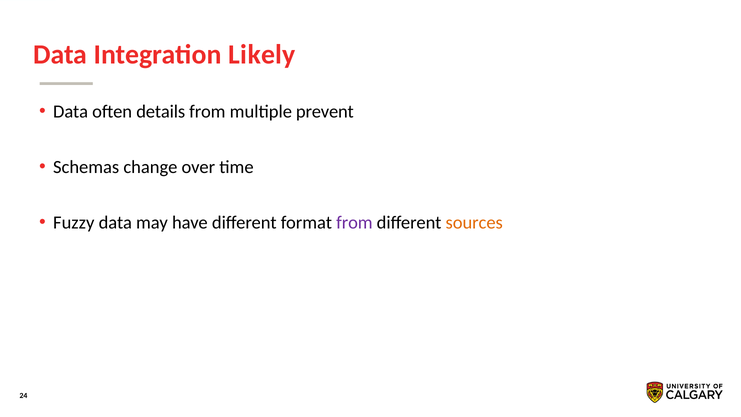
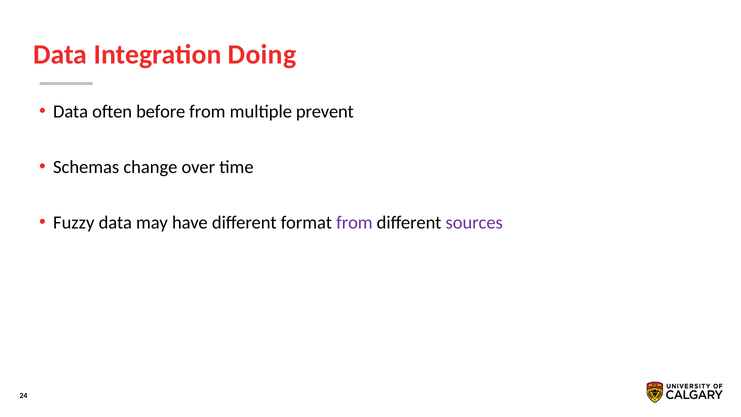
Likely: Likely -> Doing
details: details -> before
sources colour: orange -> purple
